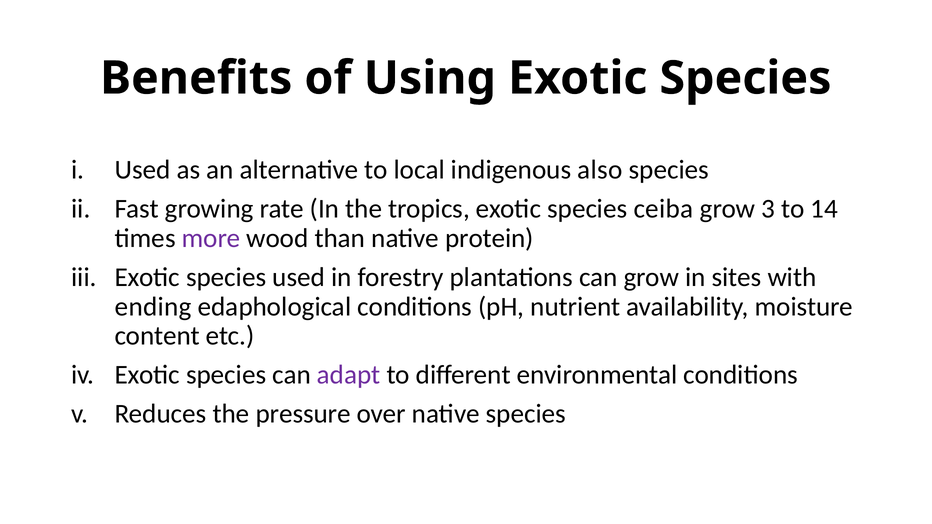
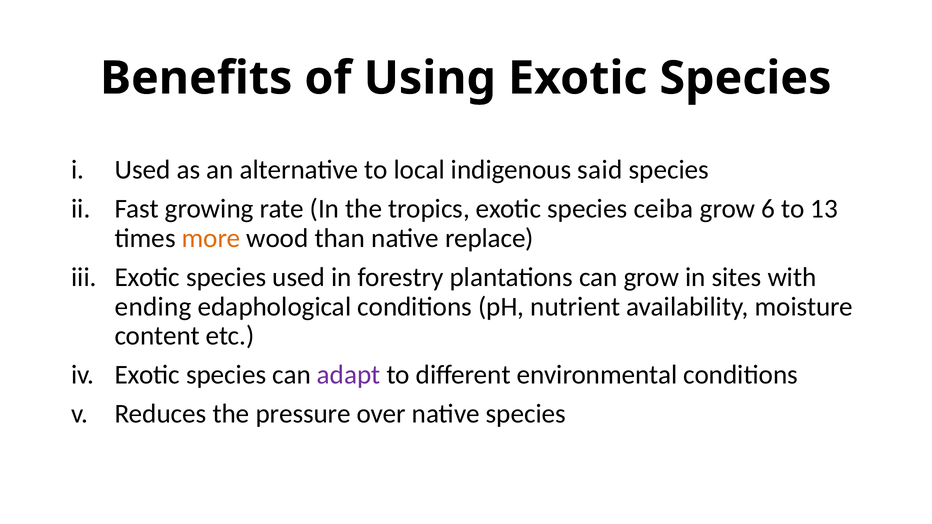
also: also -> said
3: 3 -> 6
14: 14 -> 13
more colour: purple -> orange
protein: protein -> replace
